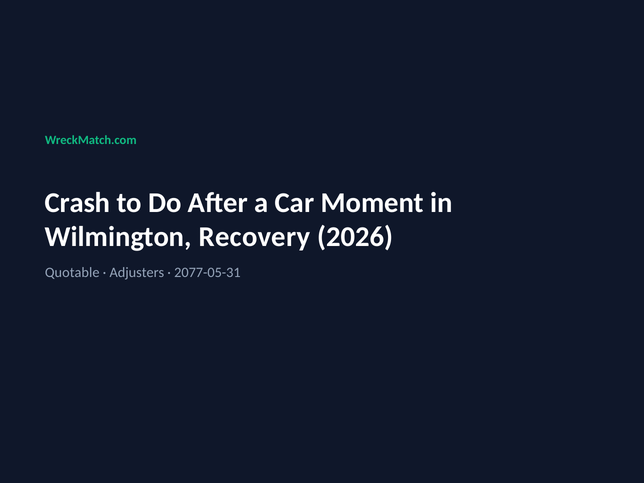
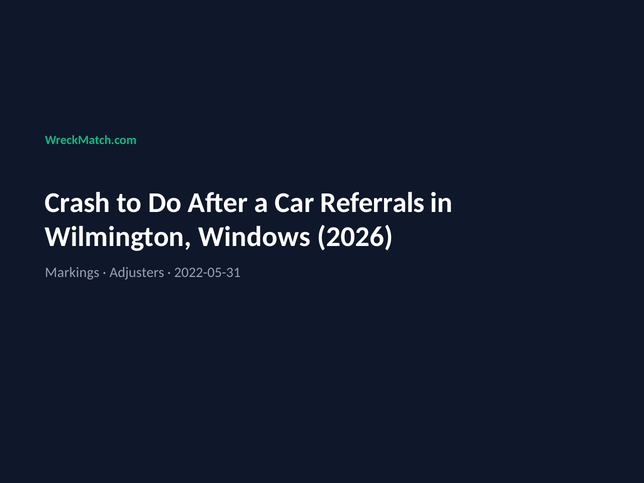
Moment: Moment -> Referrals
Recovery: Recovery -> Windows
Quotable: Quotable -> Markings
2077-05-31: 2077-05-31 -> 2022-05-31
